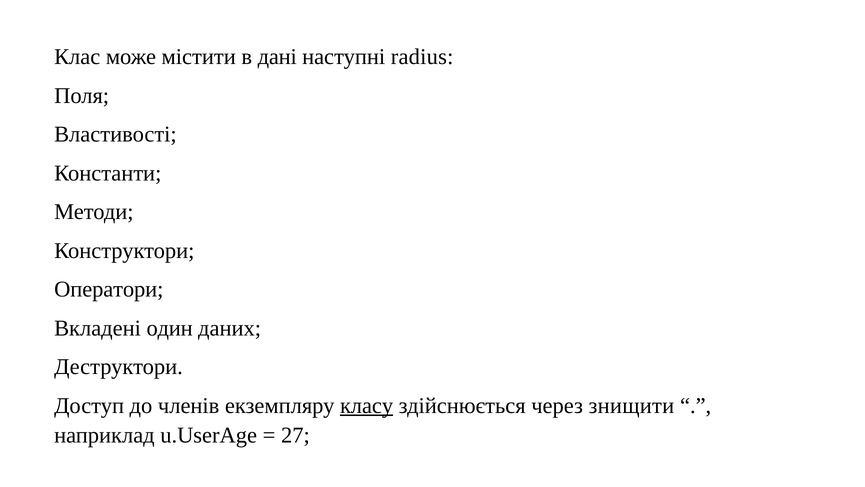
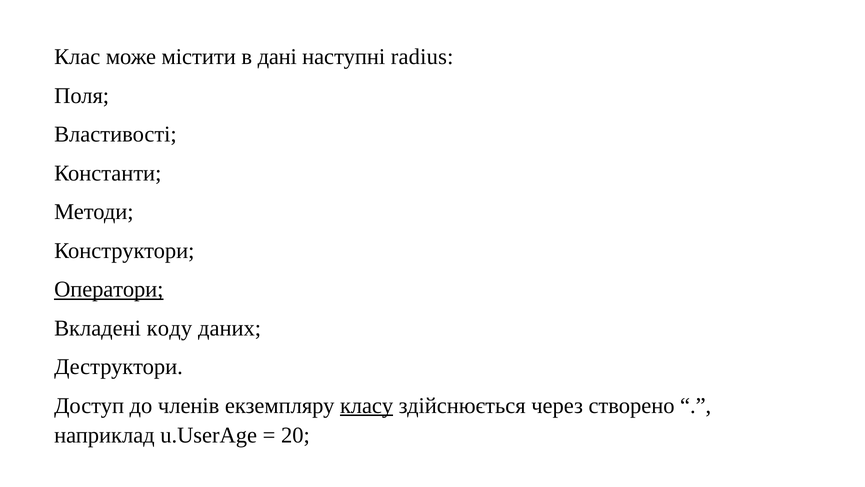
Оператори underline: none -> present
один: один -> коду
знищити: знищити -> створено
27: 27 -> 20
